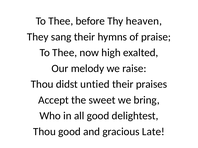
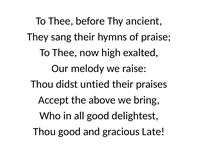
heaven: heaven -> ancient
sweet: sweet -> above
